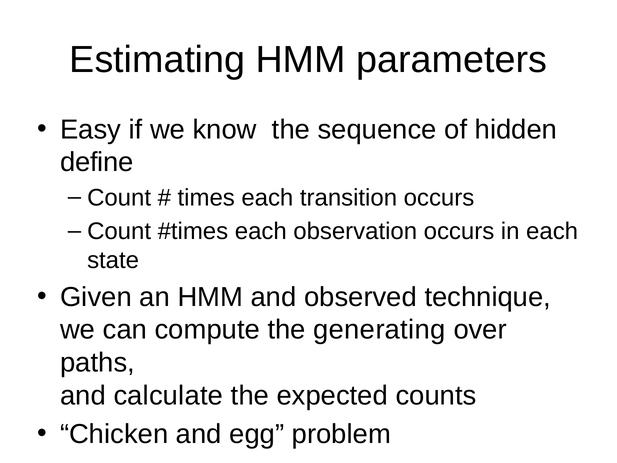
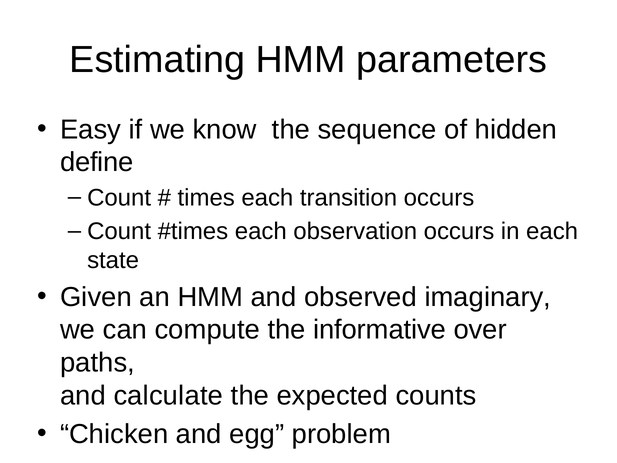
technique: technique -> imaginary
generating: generating -> informative
